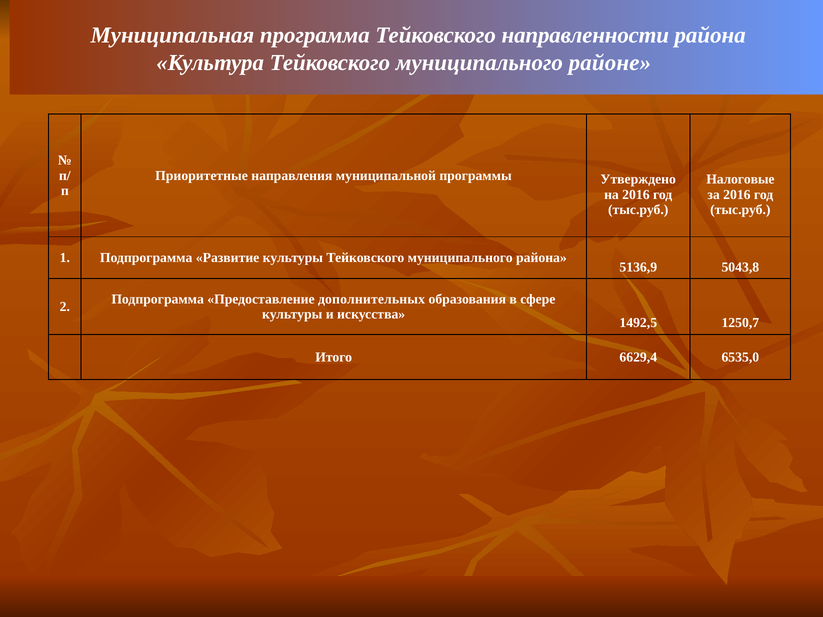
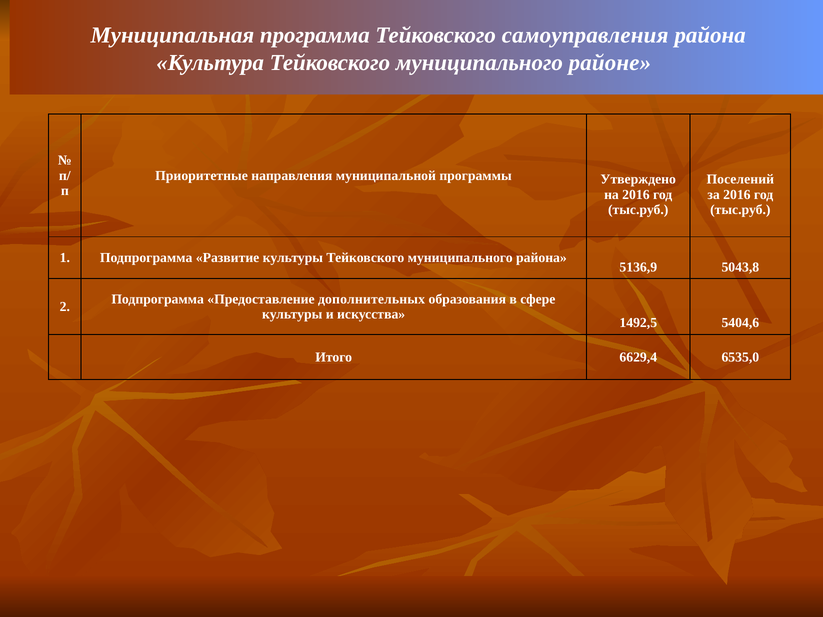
направленности: направленности -> самоуправления
Налоговые: Налоговые -> Поселений
1250,7: 1250,7 -> 5404,6
